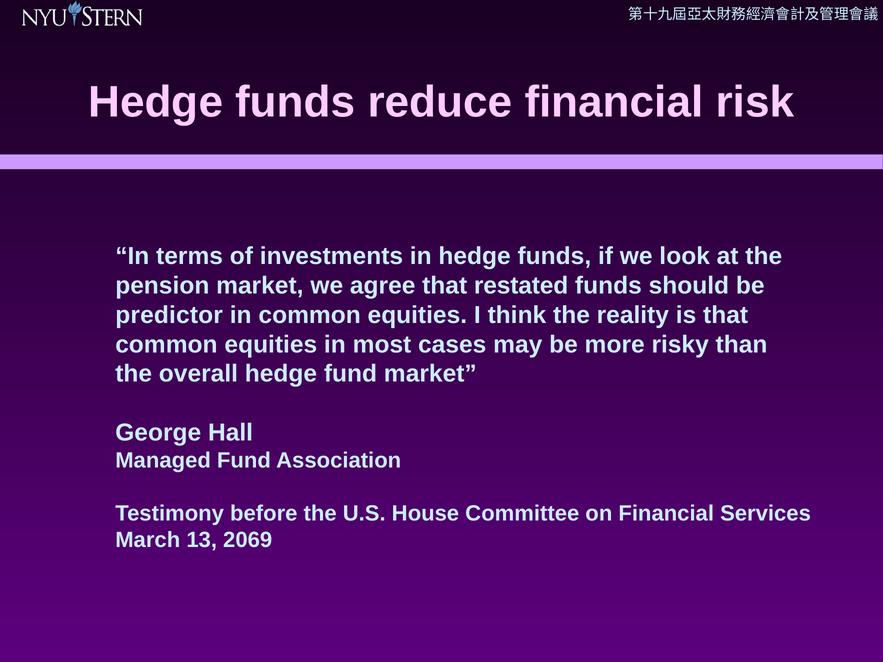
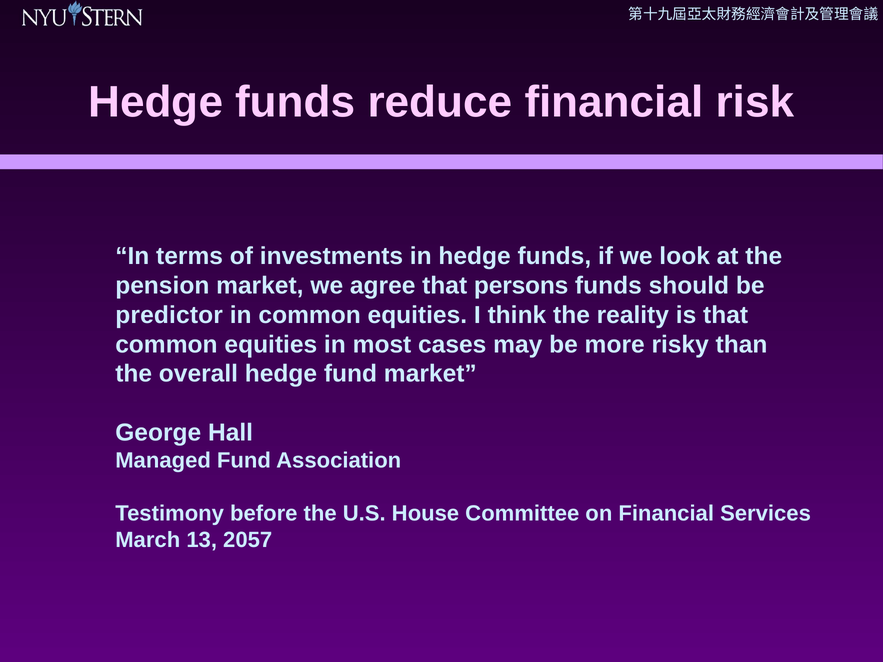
restated: restated -> persons
2069: 2069 -> 2057
